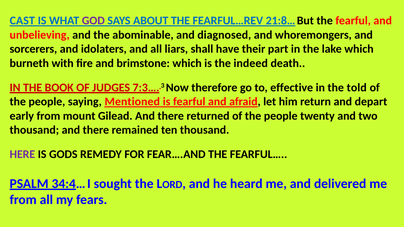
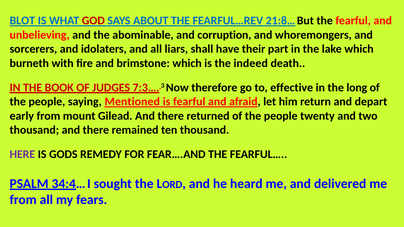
CAST: CAST -> BLOT
GOD colour: purple -> red
diagnosed: diagnosed -> corruption
told: told -> long
